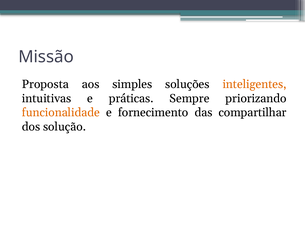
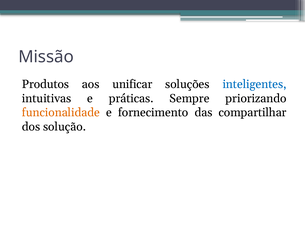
Proposta: Proposta -> Produtos
simples: simples -> unificar
inteligentes colour: orange -> blue
